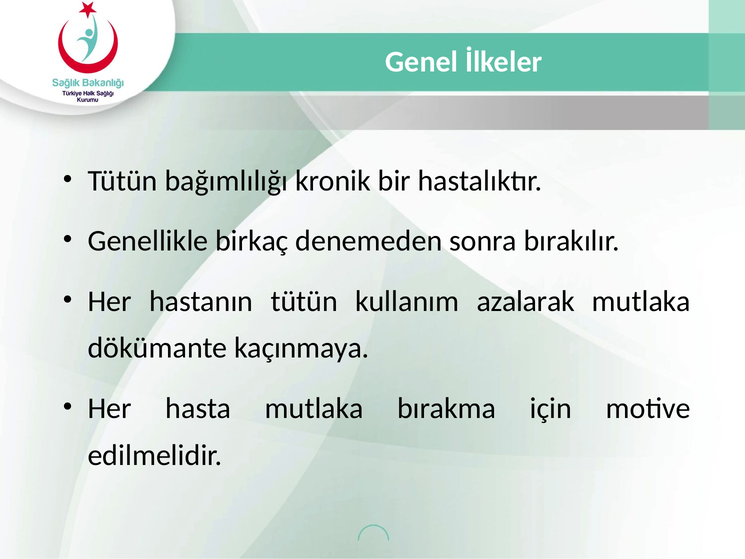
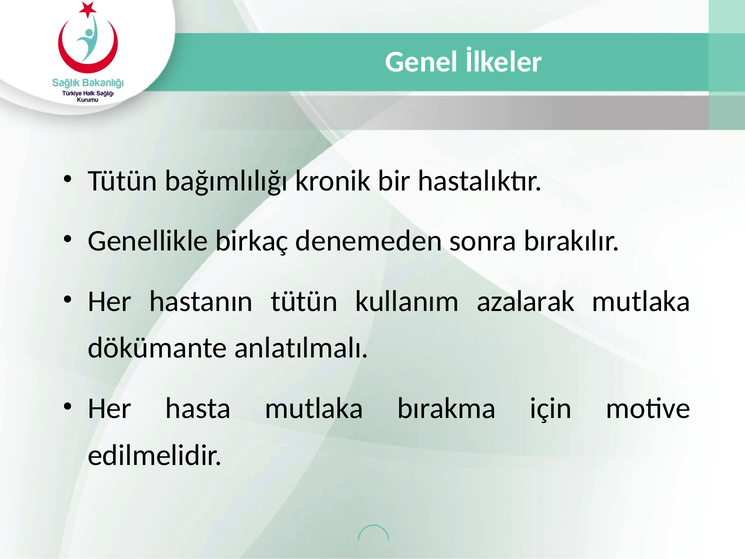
kaçınmaya: kaçınmaya -> anlatılmalı
